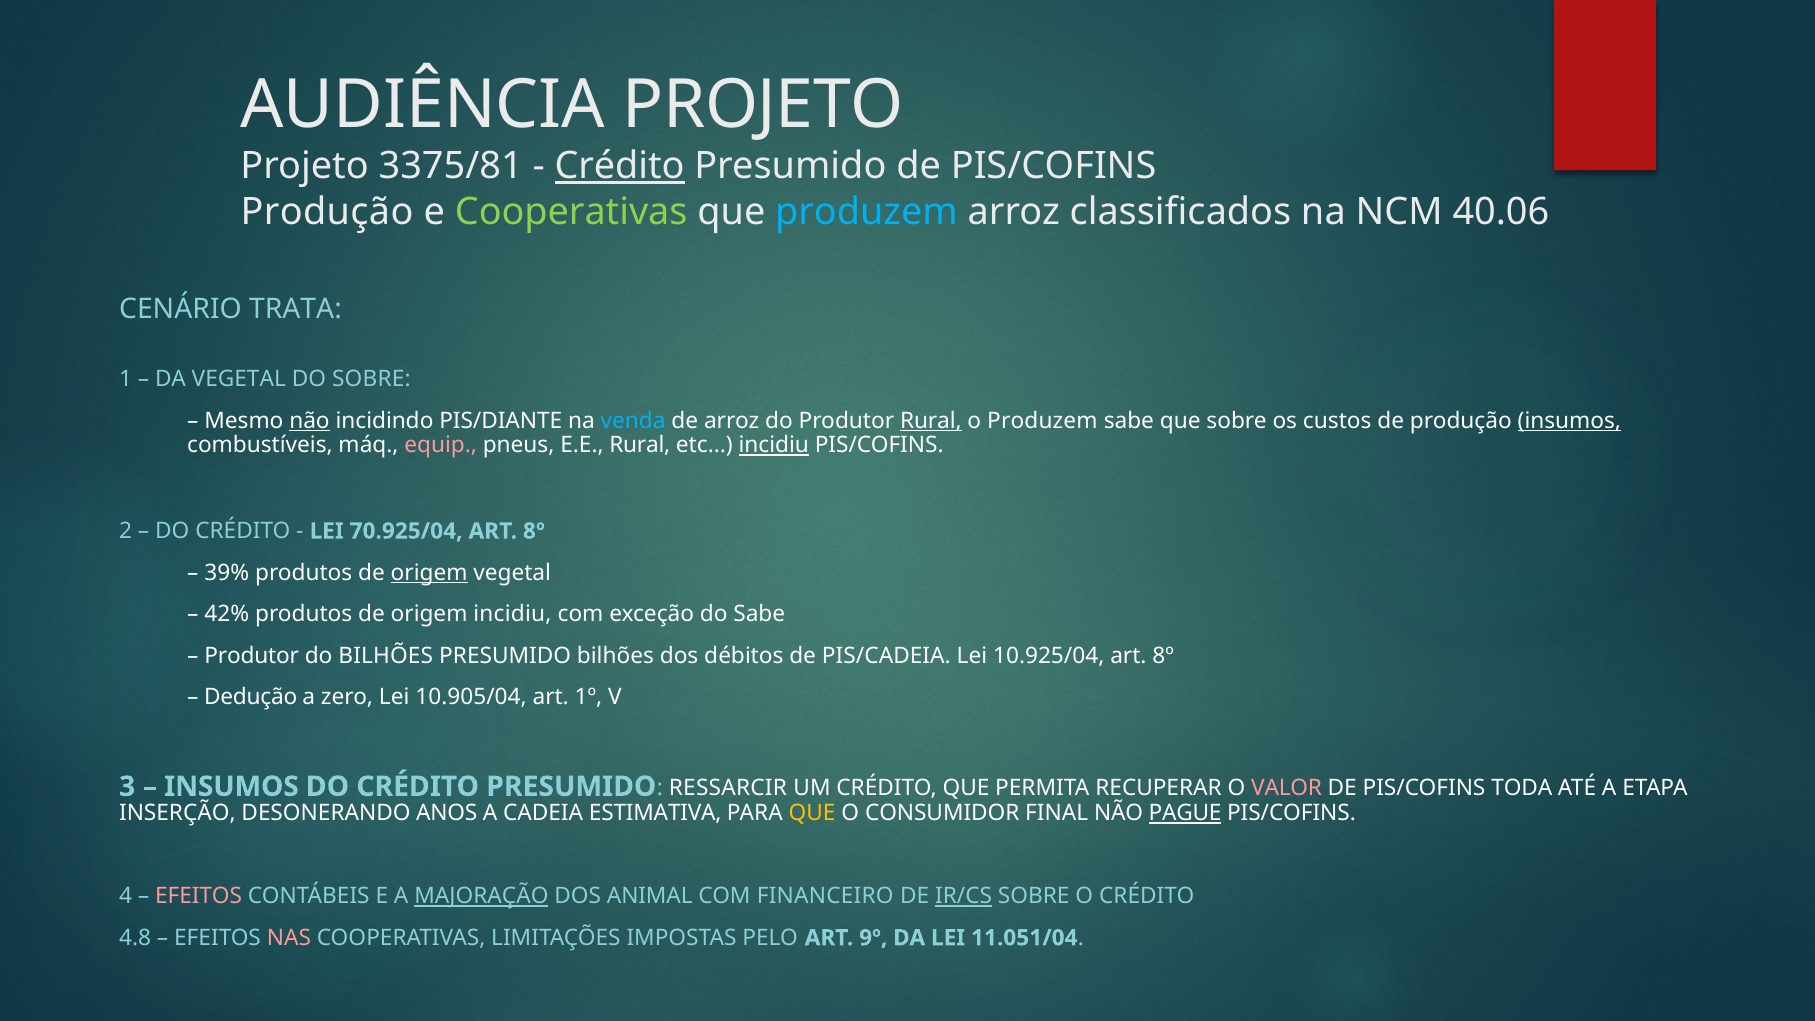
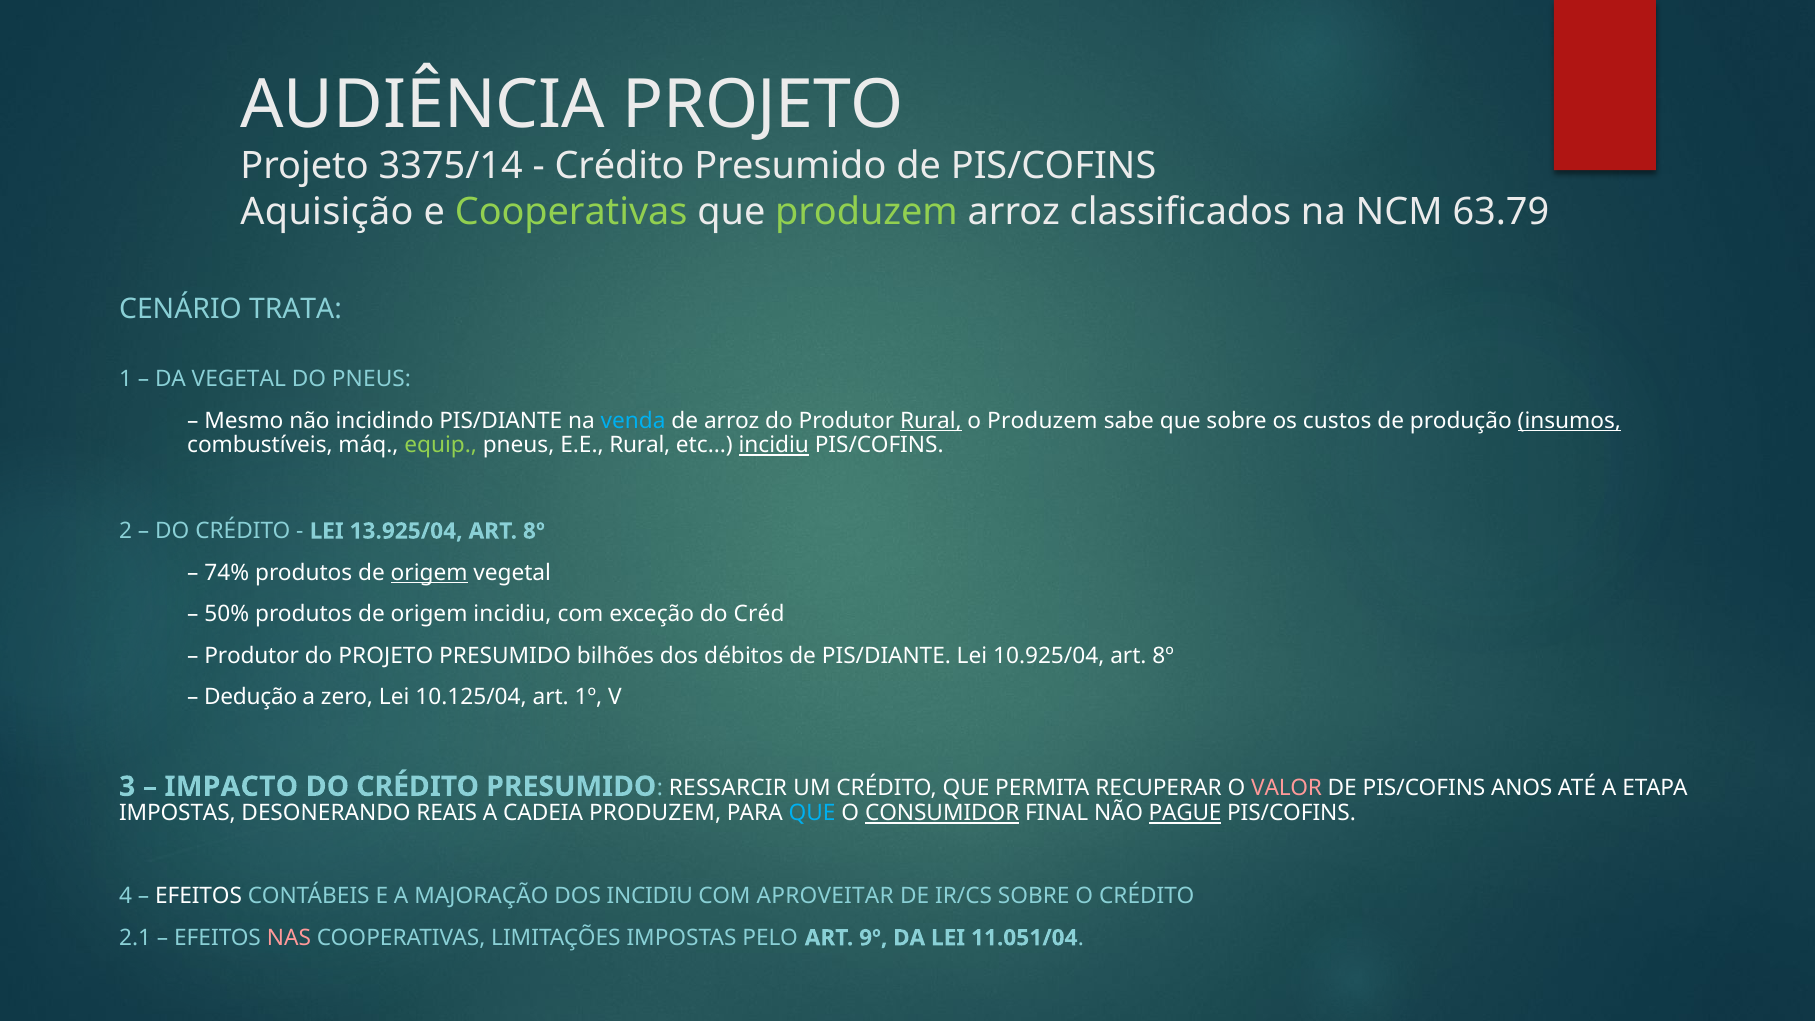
3375/81: 3375/81 -> 3375/14
Crédito at (620, 166) underline: present -> none
Produção at (327, 212): Produção -> Aquisição
produzem at (866, 212) colour: light blue -> light green
40.06: 40.06 -> 63.79
DO SOBRE: SOBRE -> PNEUS
não at (310, 421) underline: present -> none
equip colour: pink -> light green
70.925/04: 70.925/04 -> 13.925/04
39%: 39% -> 74%
42%: 42% -> 50%
do Sabe: Sabe -> Créd
do BILHÕES: BILHÕES -> PROJETO
de PIS/CADEIA: PIS/CADEIA -> PIS/DIANTE
10.905/04: 10.905/04 -> 10.125/04
INSUMOS at (232, 786): INSUMOS -> IMPACTO
TODA: TODA -> ANOS
INSERÇÃO at (177, 813): INSERÇÃO -> IMPOSTAS
ANOS: ANOS -> REAIS
CADEIA ESTIMATIVA: ESTIMATIVA -> PRODUZEM
QUE at (812, 813) colour: yellow -> light blue
CONSUMIDOR underline: none -> present
EFEITOS at (199, 896) colour: pink -> white
MAJORAÇÃO underline: present -> none
DOS ANIMAL: ANIMAL -> INCIDIU
FINANCEIRO: FINANCEIRO -> APROVEITAR
IR/CS underline: present -> none
4.8: 4.8 -> 2.1
